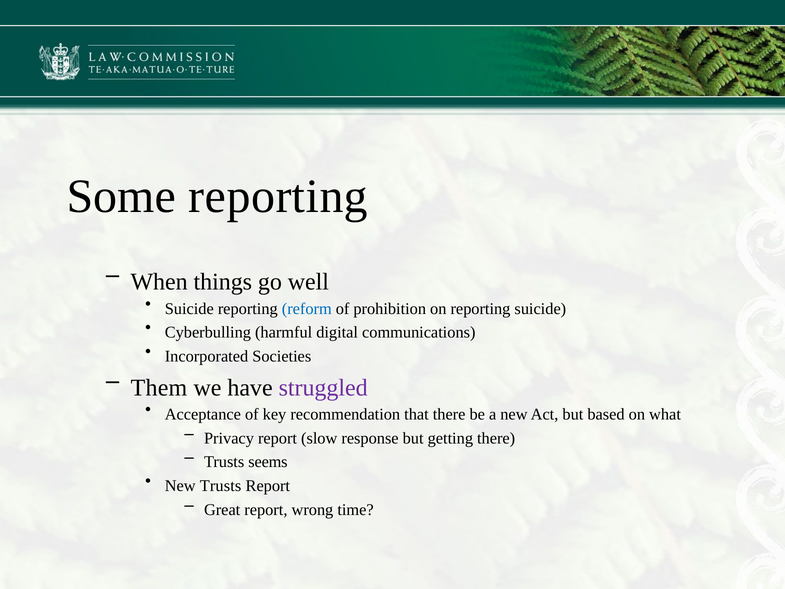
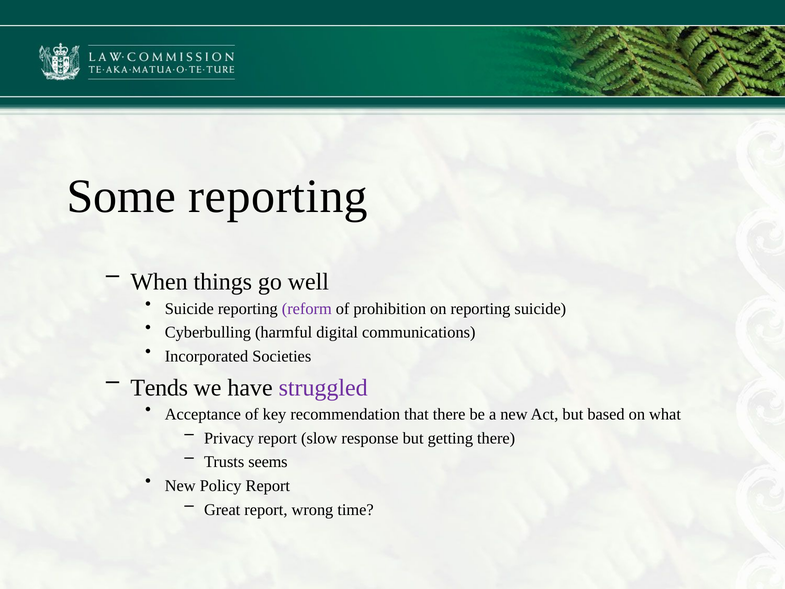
reform colour: blue -> purple
Them: Them -> Tends
New Trusts: Trusts -> Policy
